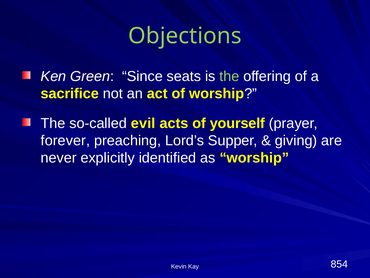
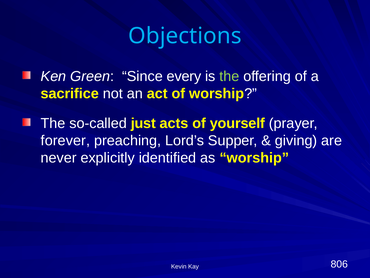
Objections colour: light green -> light blue
seats: seats -> every
evil: evil -> just
854: 854 -> 806
